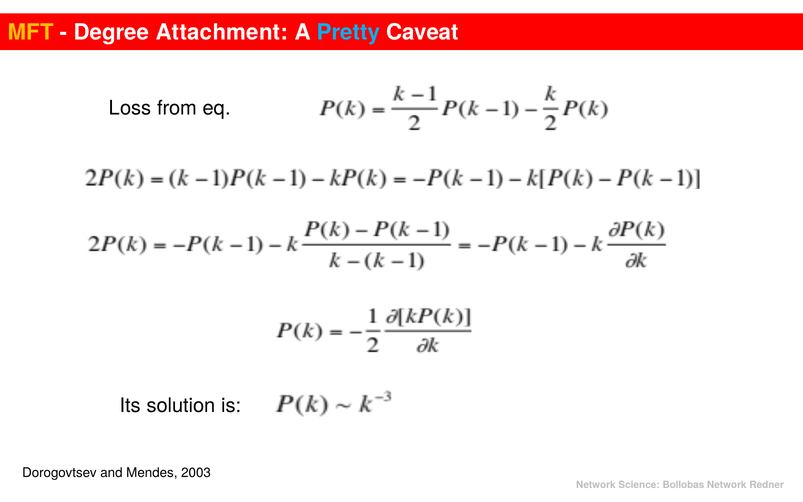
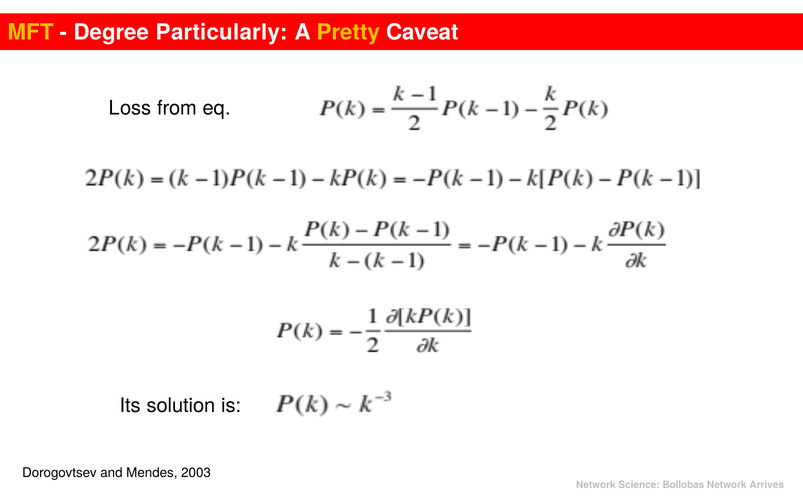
Attachment: Attachment -> Particularly
Pretty colour: light blue -> yellow
Redner: Redner -> Arrives
